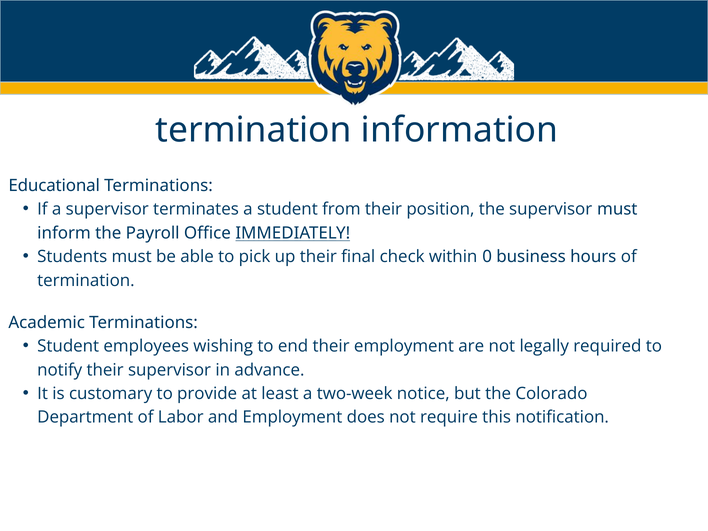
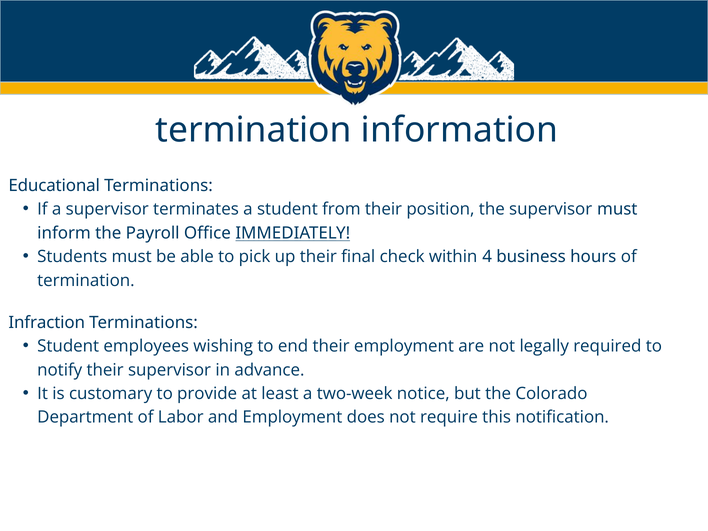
0: 0 -> 4
Academic: Academic -> Infraction
